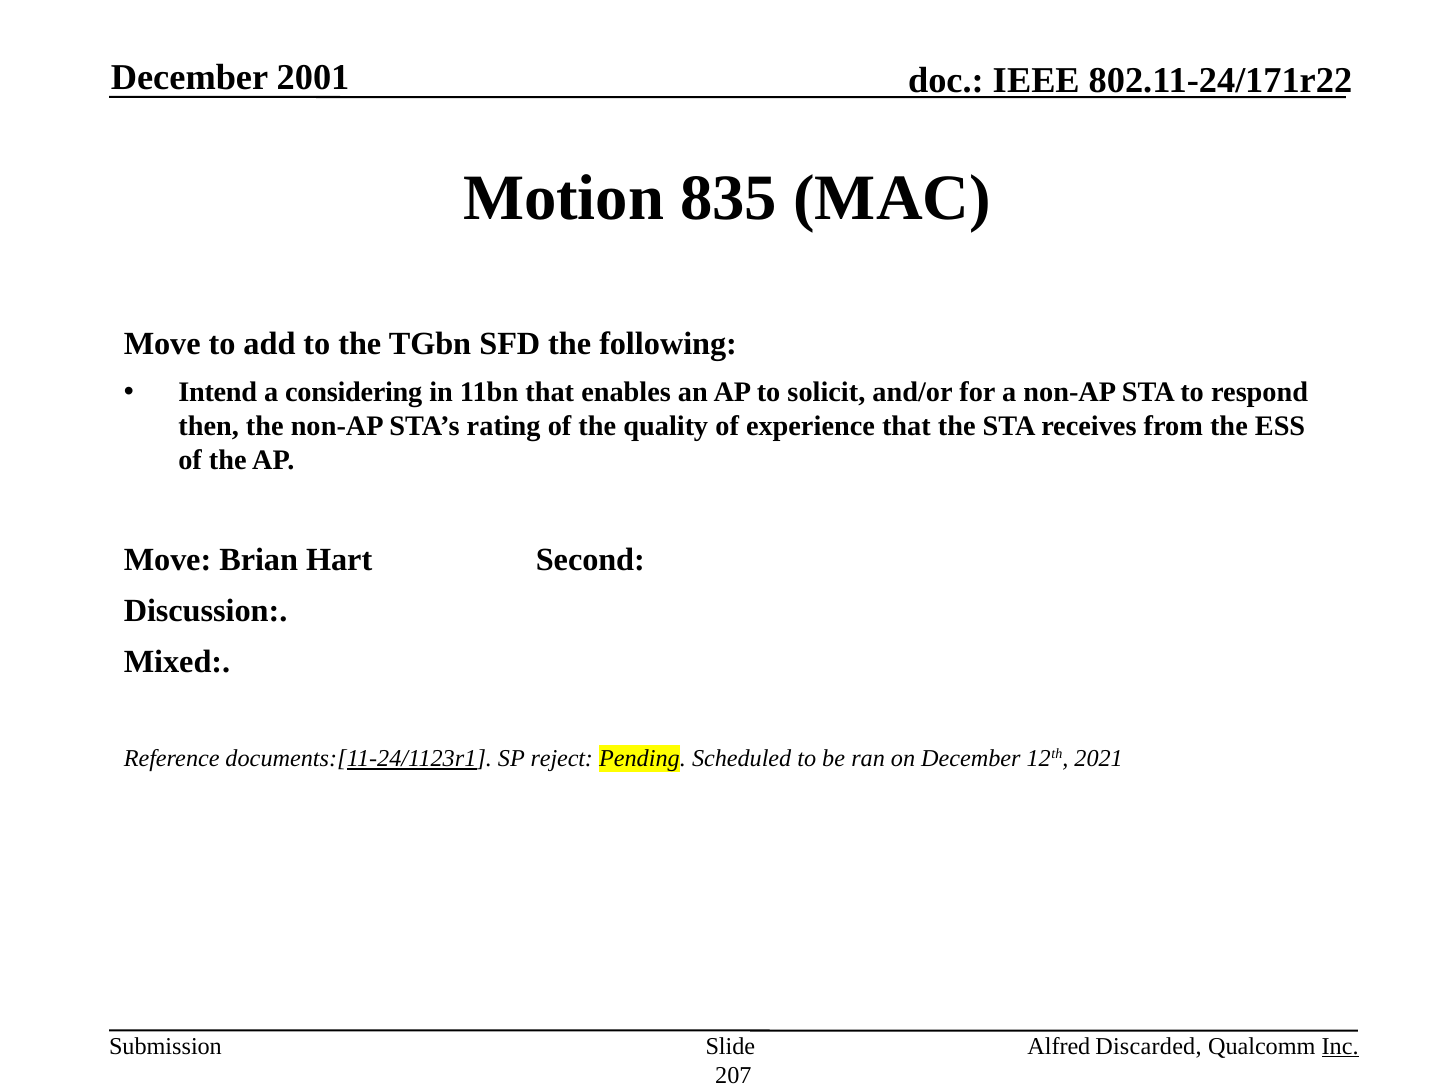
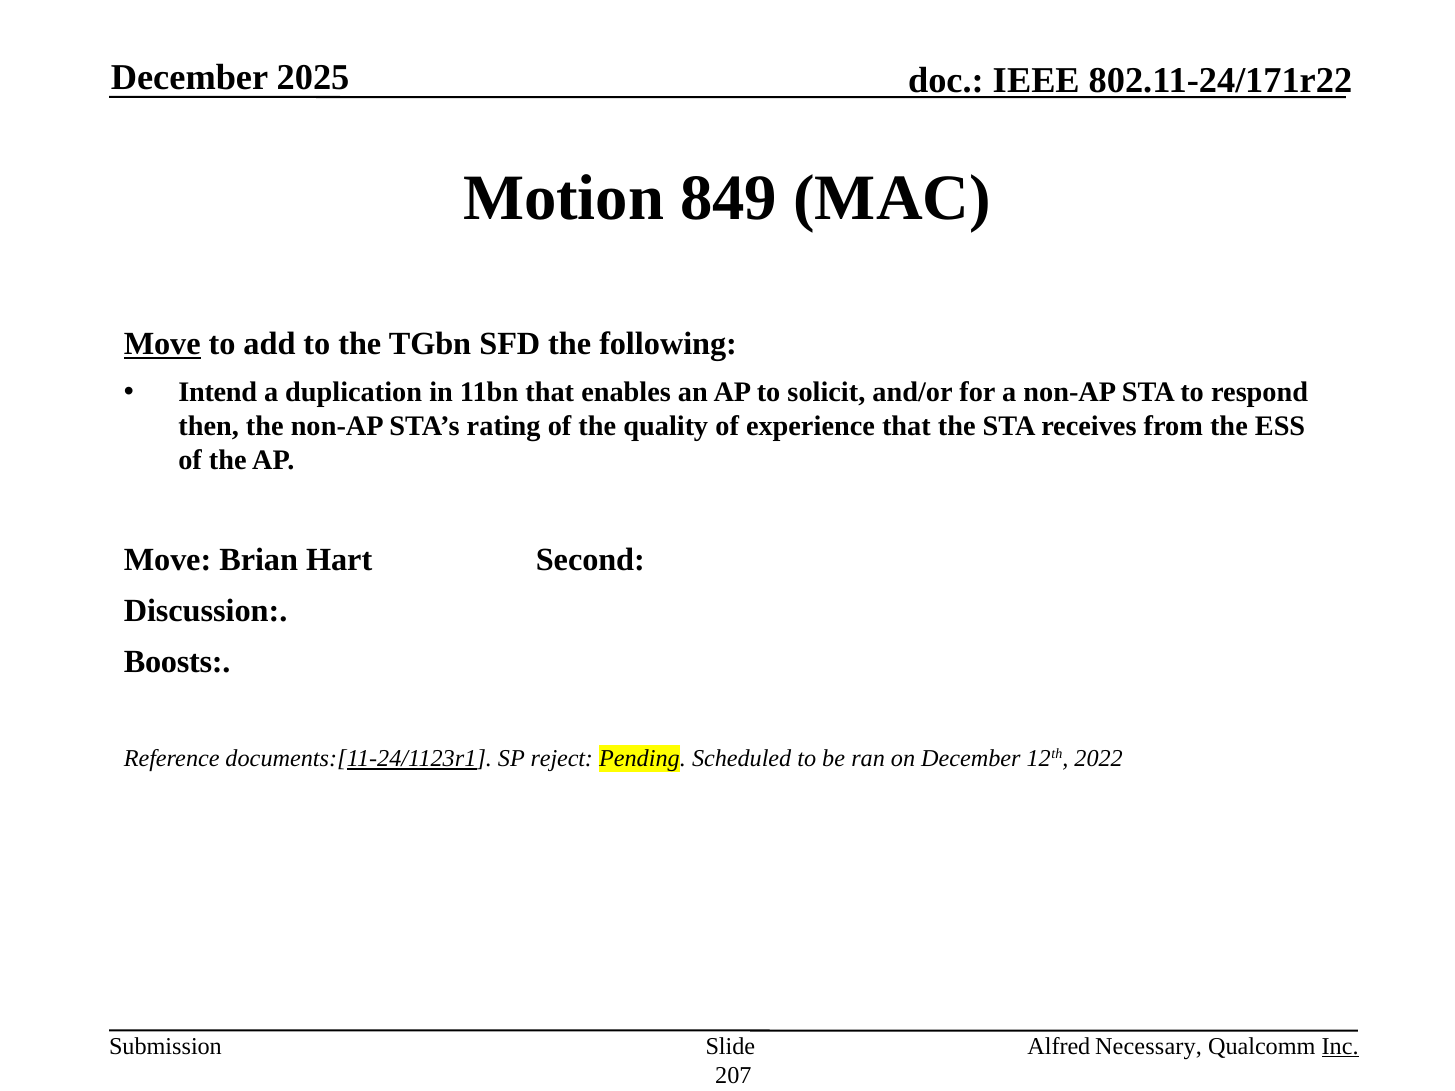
2001: 2001 -> 2025
835: 835 -> 849
Move at (162, 344) underline: none -> present
considering: considering -> duplication
Mixed: Mixed -> Boosts
2021: 2021 -> 2022
Discarded: Discarded -> Necessary
